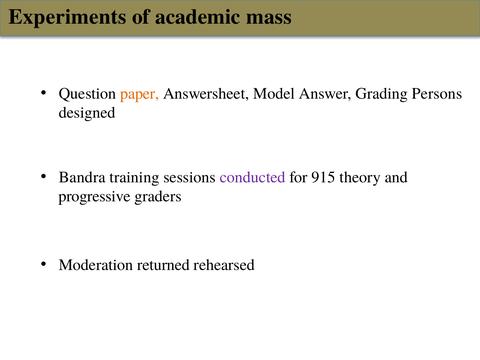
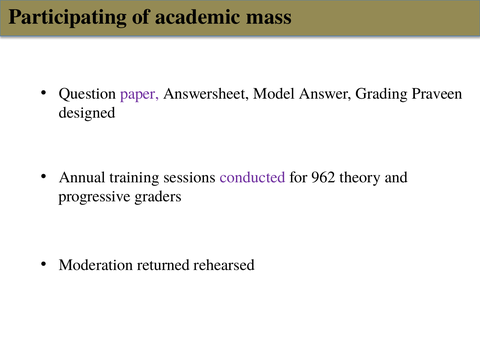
Experiments: Experiments -> Participating
paper colour: orange -> purple
Persons: Persons -> Praveen
Bandra: Bandra -> Annual
915: 915 -> 962
